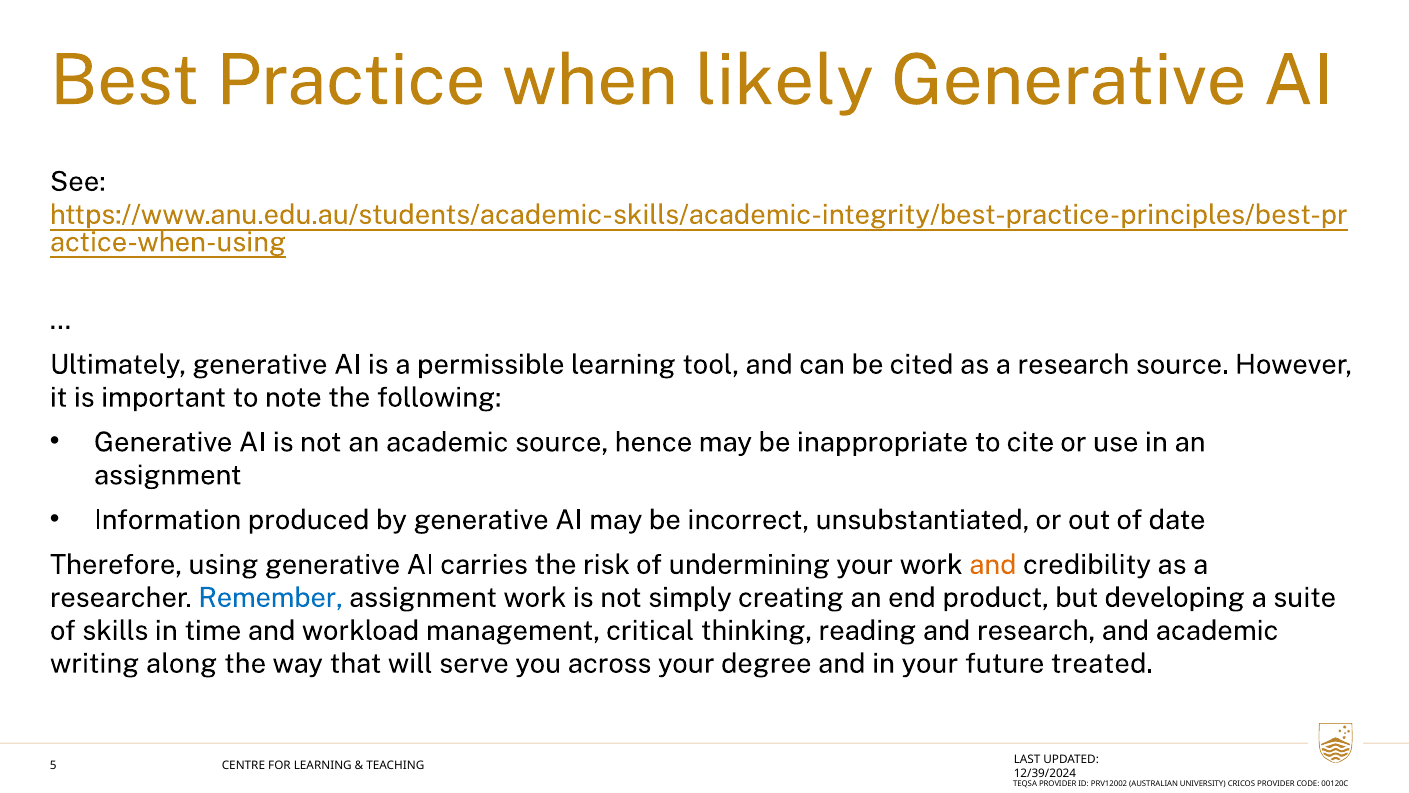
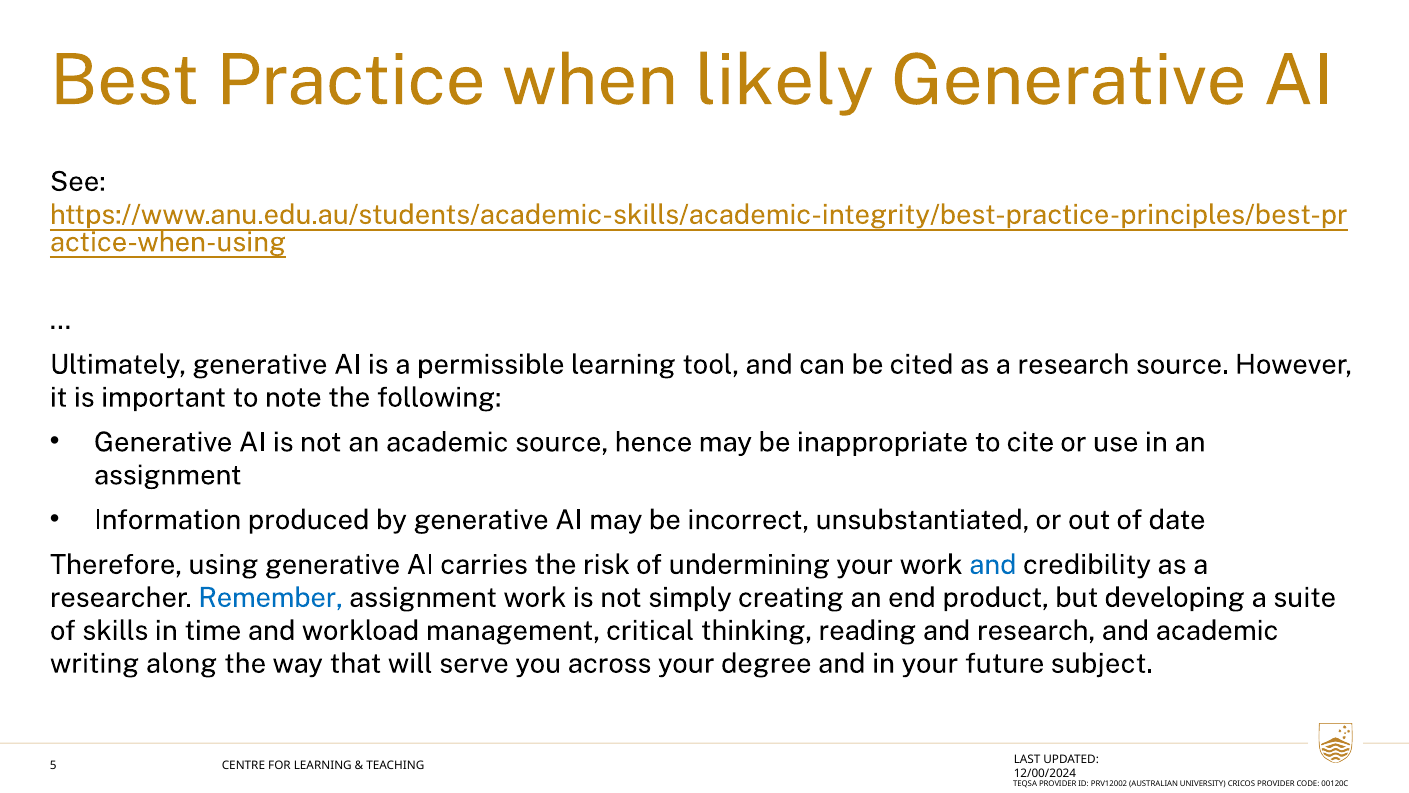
and at (993, 564) colour: orange -> blue
treated: treated -> subject
12/39/2024: 12/39/2024 -> 12/00/2024
